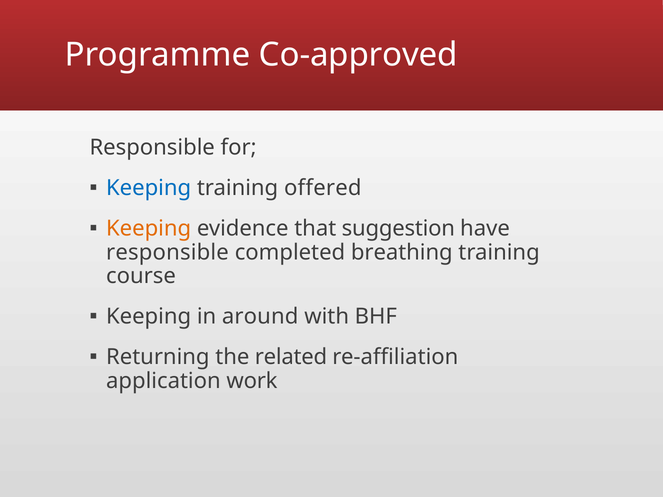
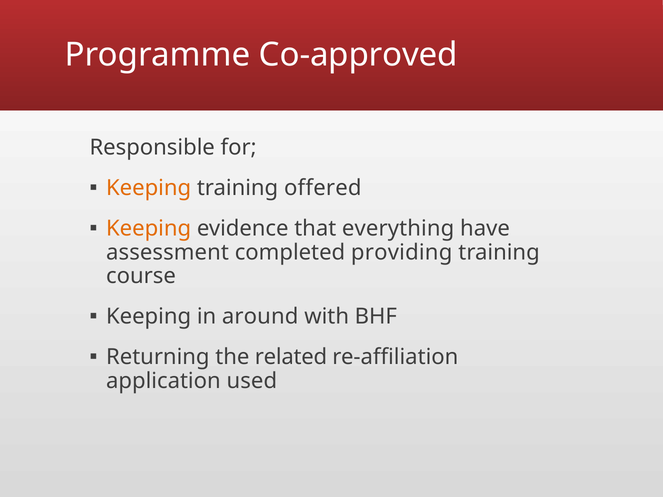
Keeping at (149, 188) colour: blue -> orange
suggestion: suggestion -> everything
responsible at (167, 252): responsible -> assessment
breathing: breathing -> providing
work: work -> used
